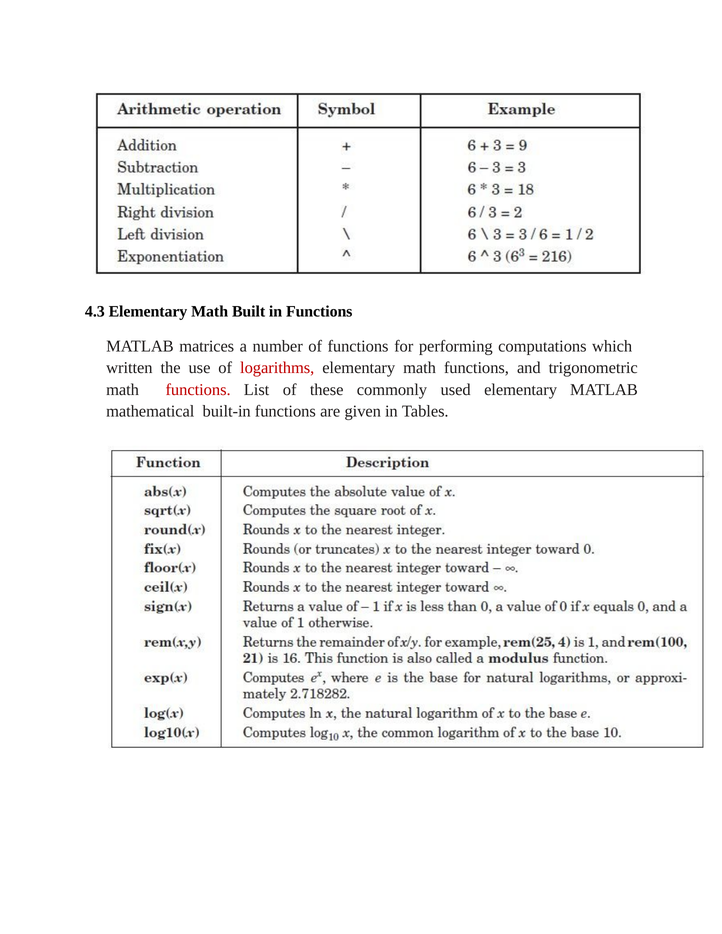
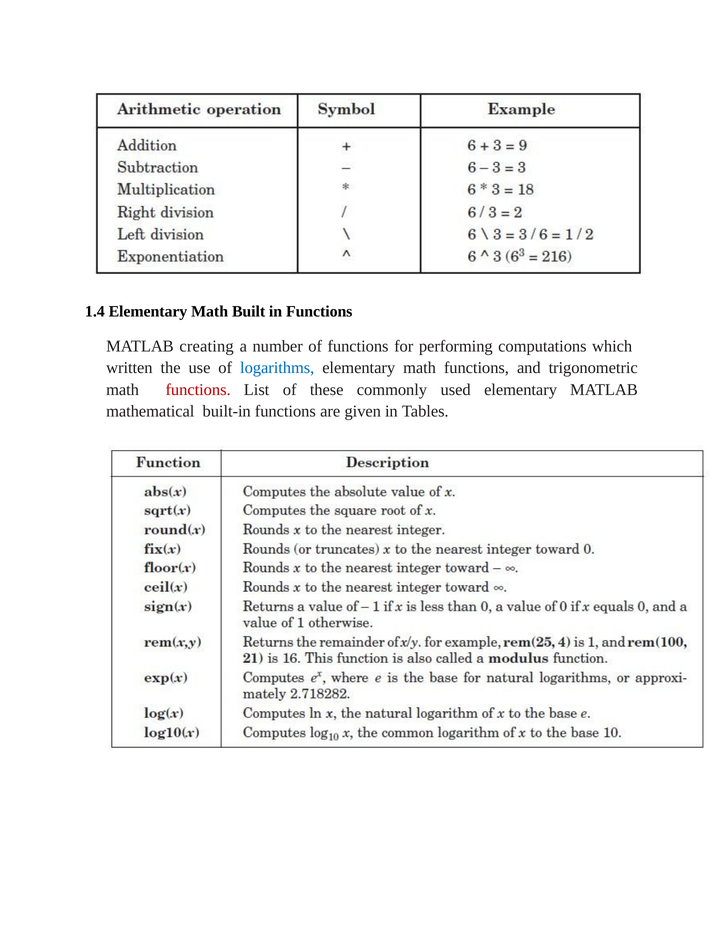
4.3: 4.3 -> 1.4
matrices: matrices -> creating
logarithms colour: red -> blue
